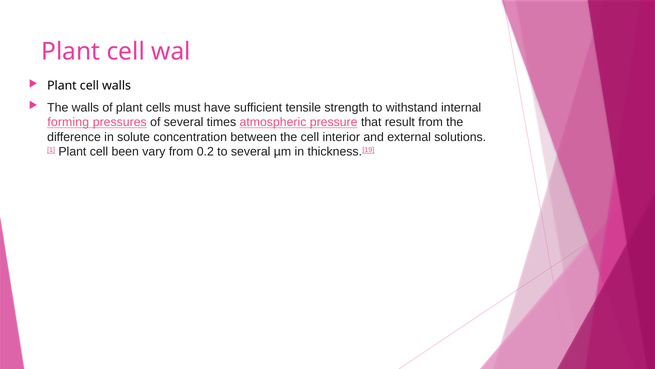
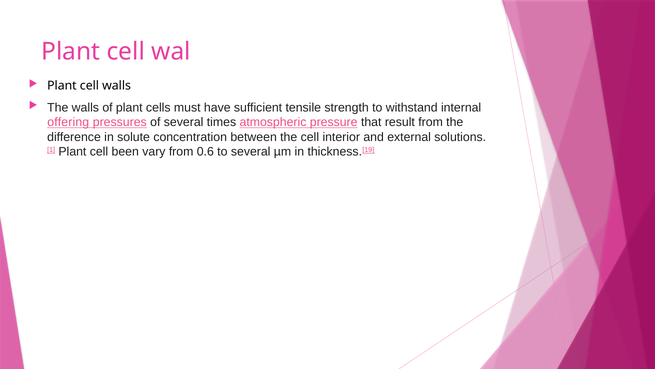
forming: forming -> offering
0.2: 0.2 -> 0.6
